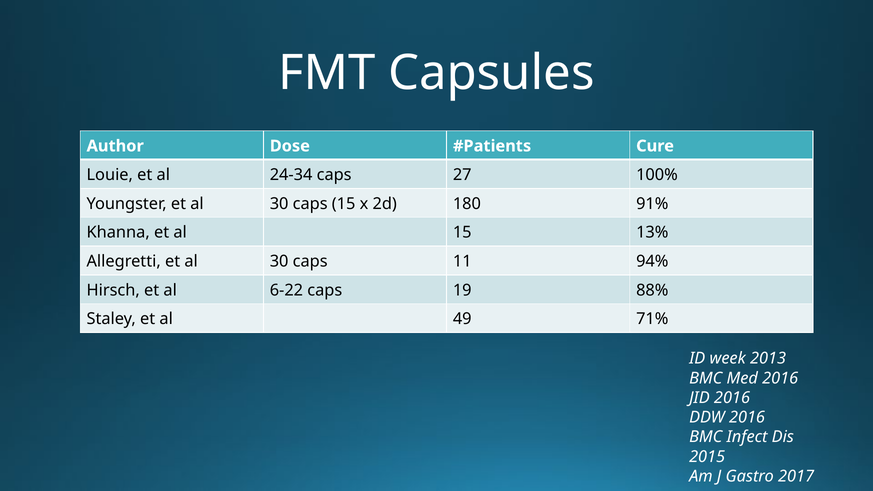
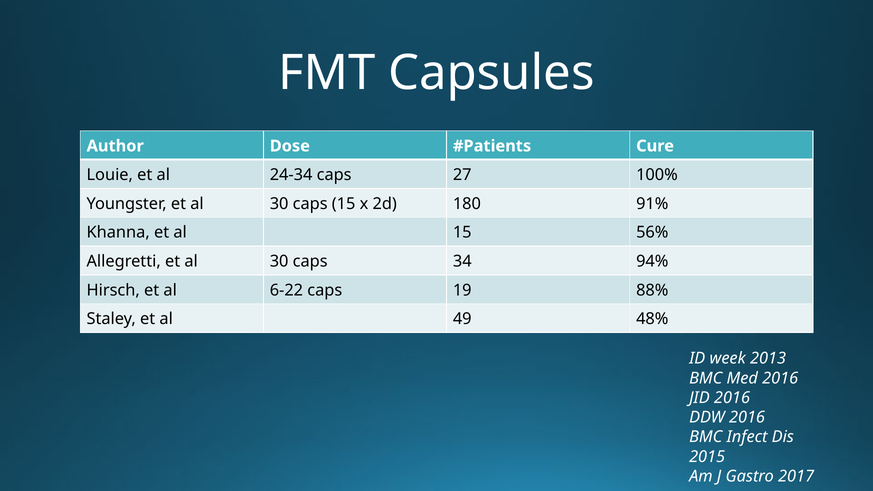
13%: 13% -> 56%
11: 11 -> 34
71%: 71% -> 48%
